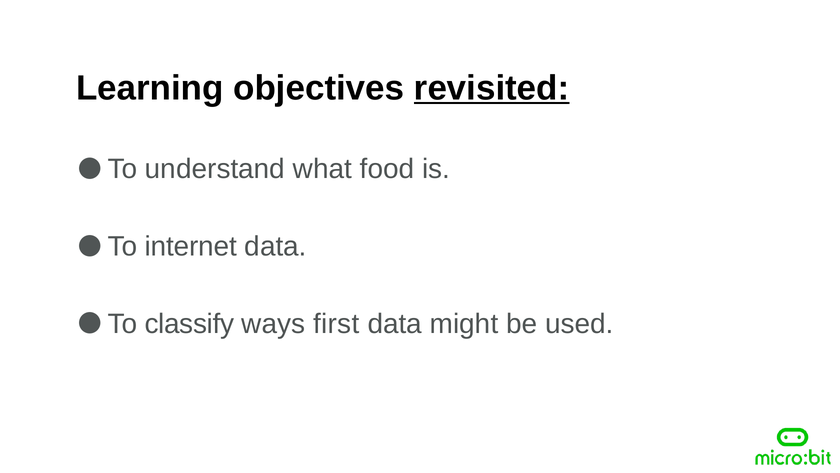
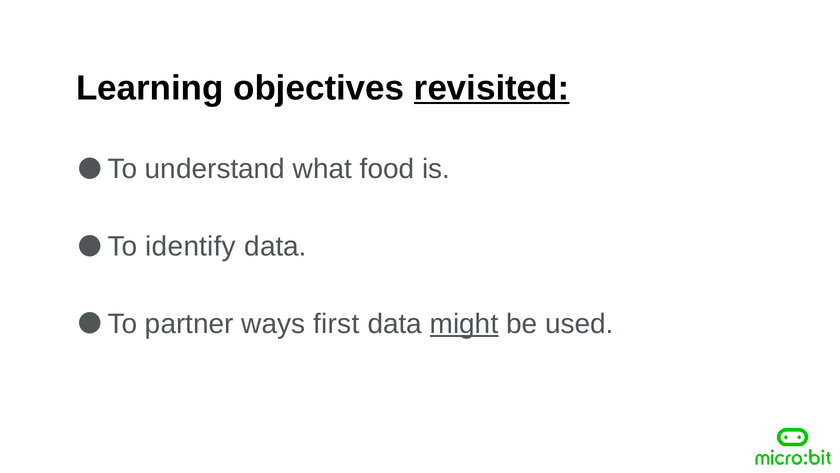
internet: internet -> identify
classify: classify -> partner
might underline: none -> present
